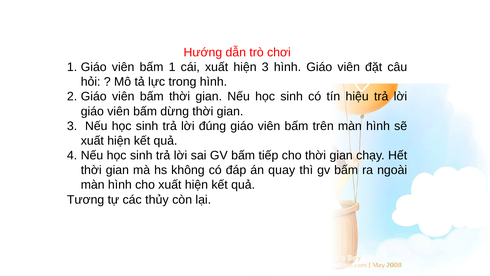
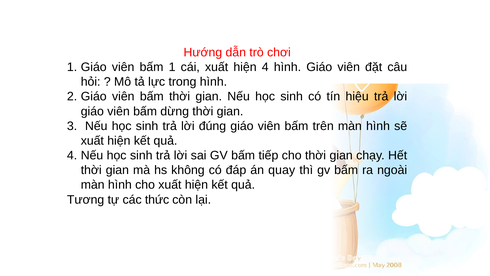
hiện 3: 3 -> 4
thủy: thủy -> thức
